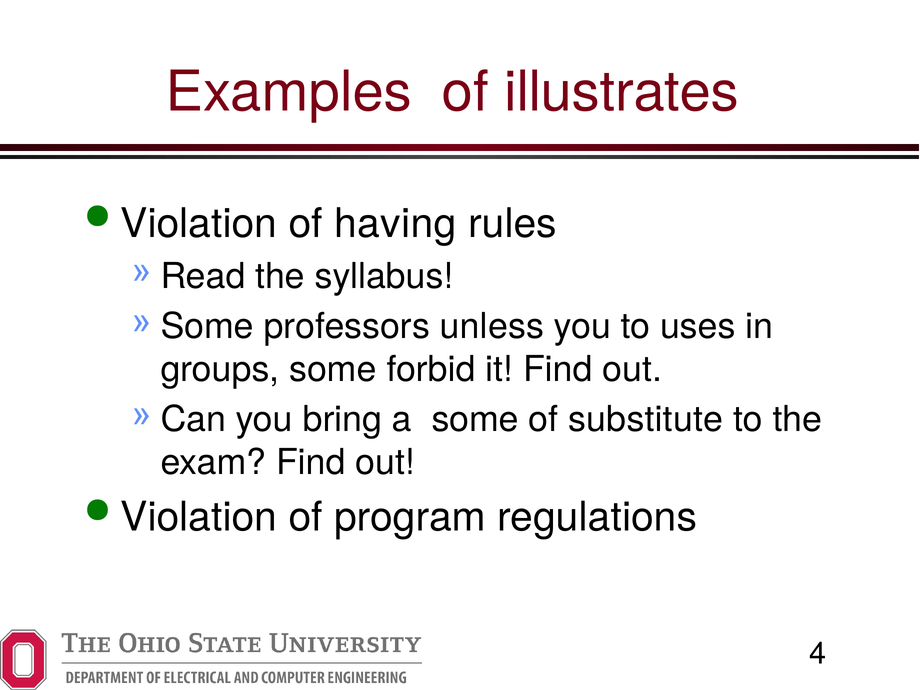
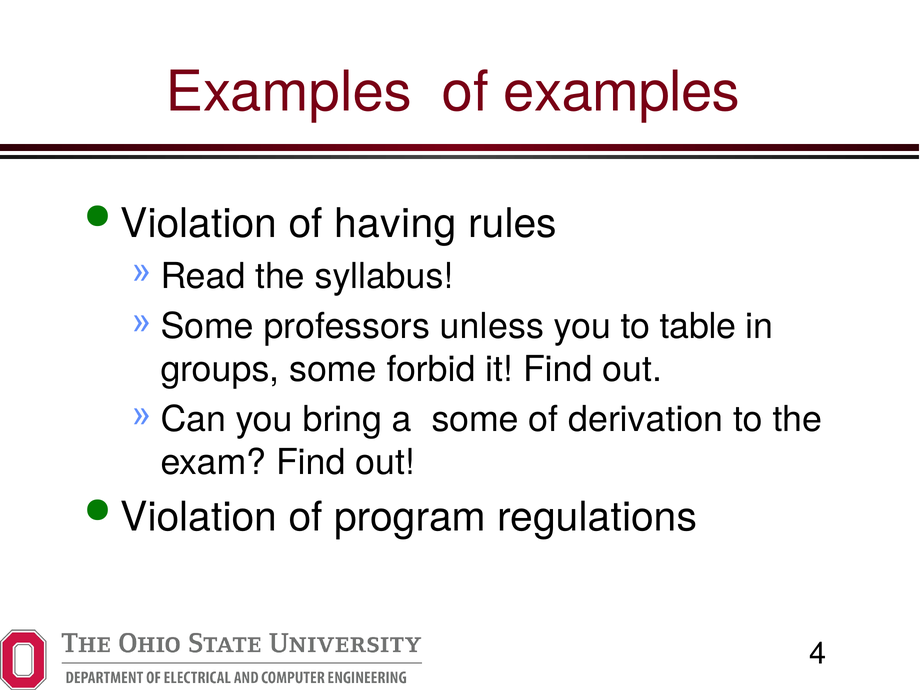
of illustrates: illustrates -> examples
uses: uses -> table
substitute: substitute -> derivation
